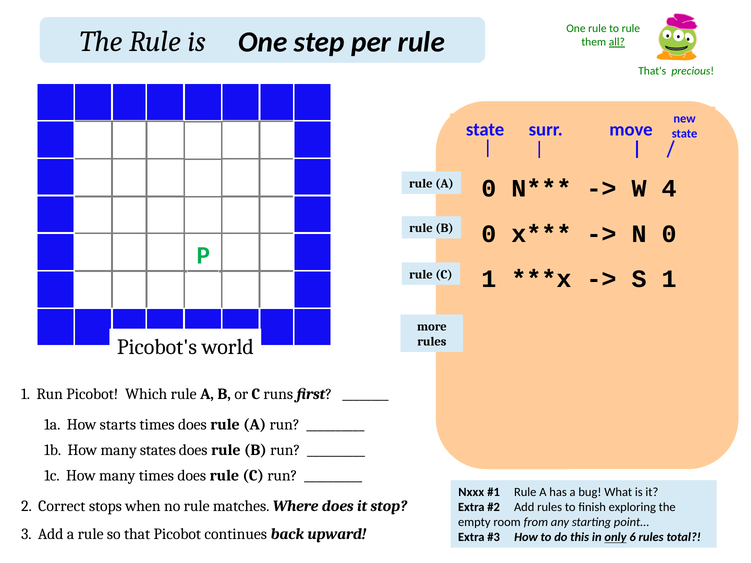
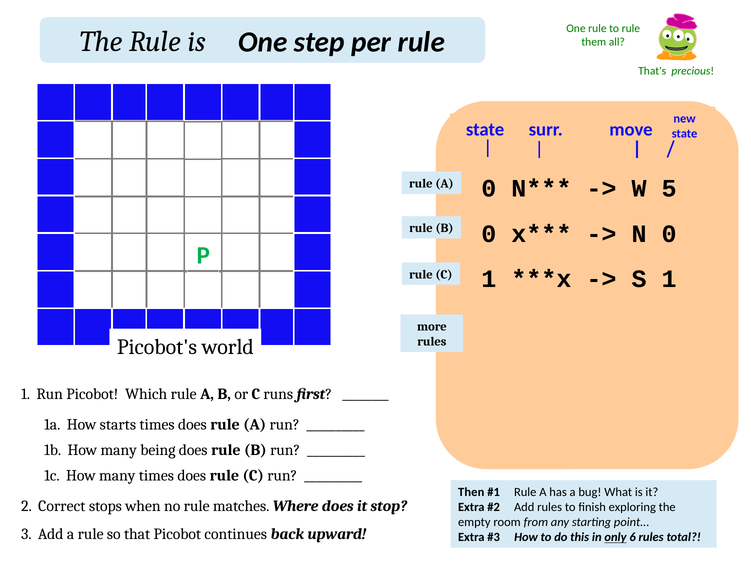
all underline: present -> none
4: 4 -> 5
states: states -> being
Nxxx: Nxxx -> Then
